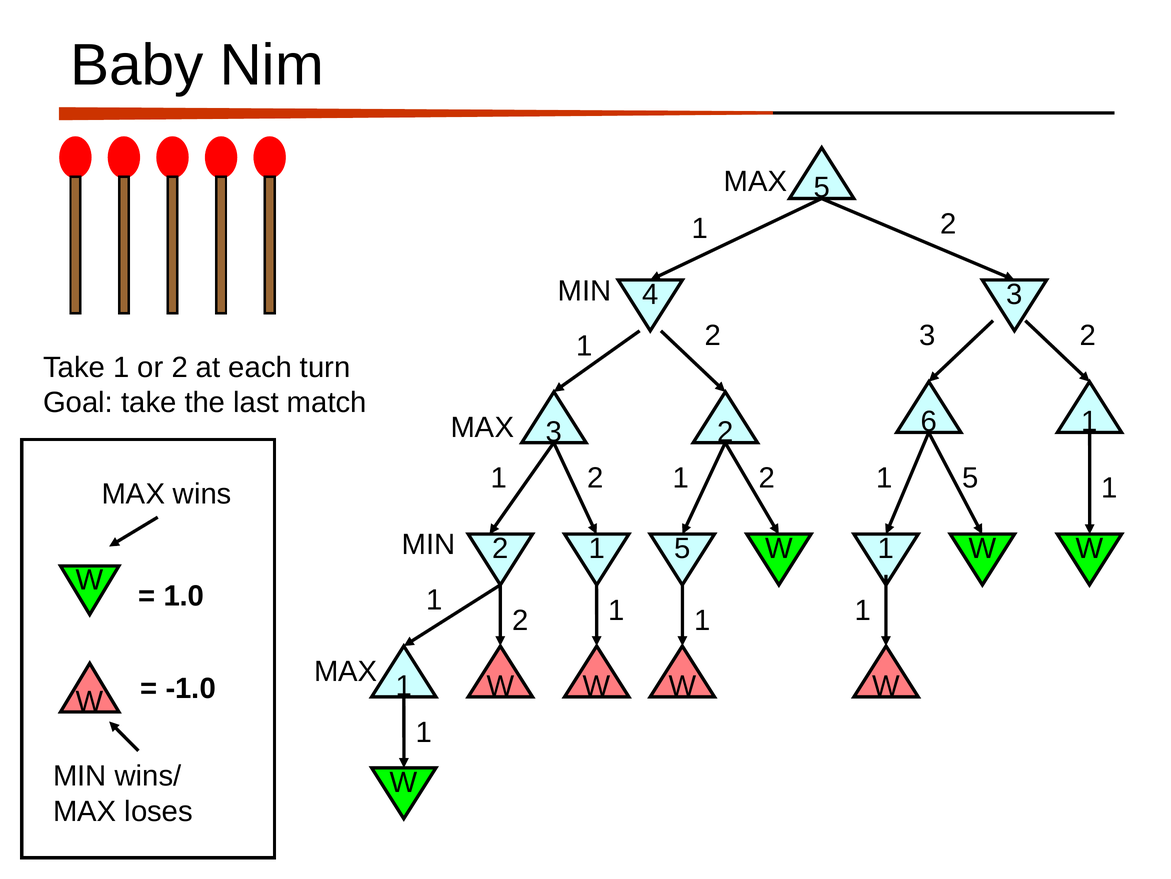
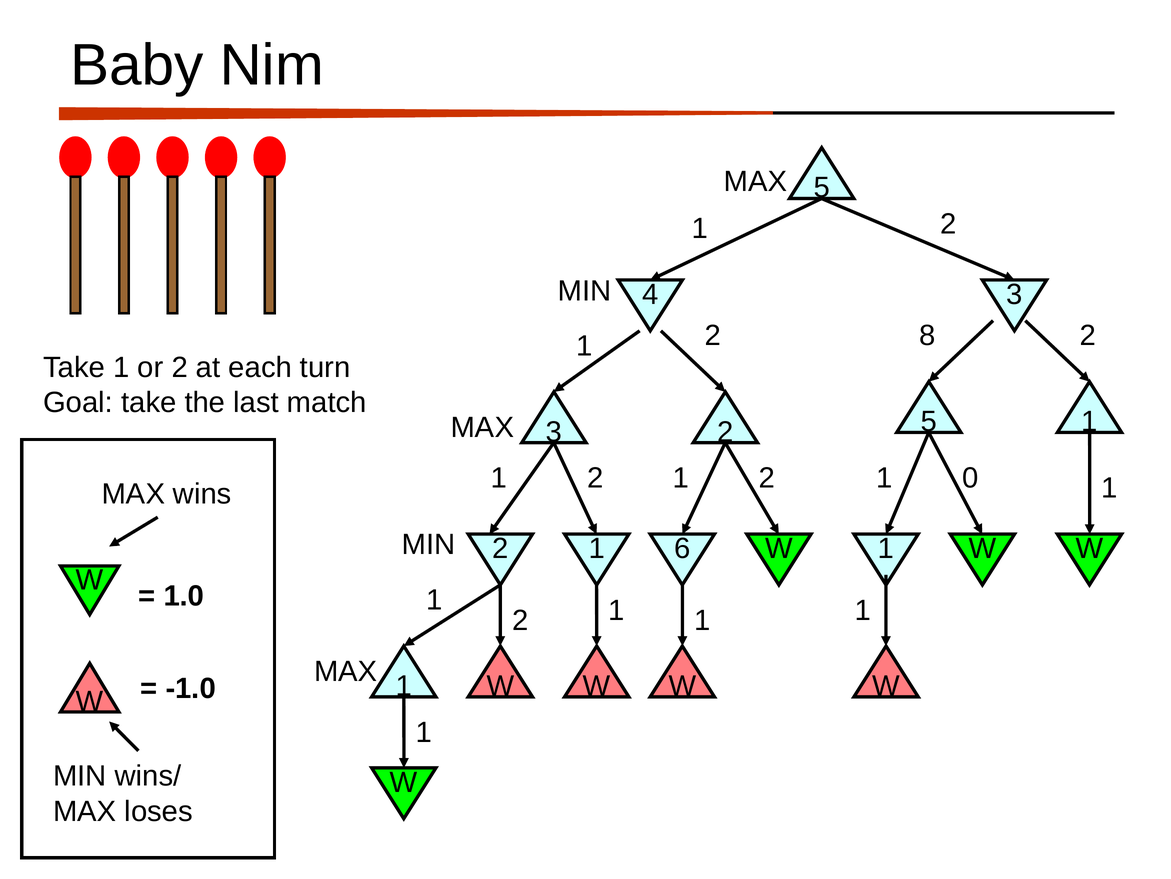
1 3: 3 -> 8
2 6: 6 -> 5
2 5: 5 -> 0
1 5: 5 -> 6
